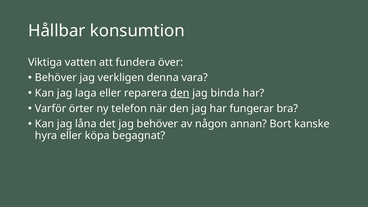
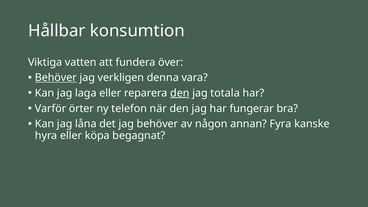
Behöver at (56, 78) underline: none -> present
binda: binda -> totala
Bort: Bort -> Fyra
